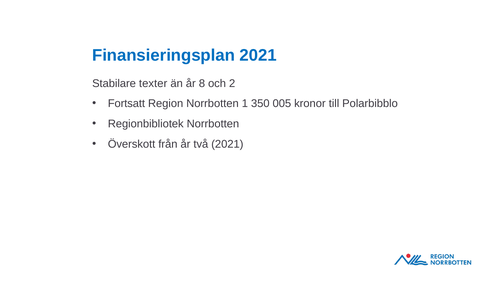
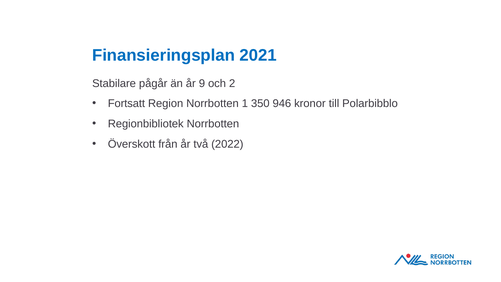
texter: texter -> pågår
8: 8 -> 9
005: 005 -> 946
två 2021: 2021 -> 2022
